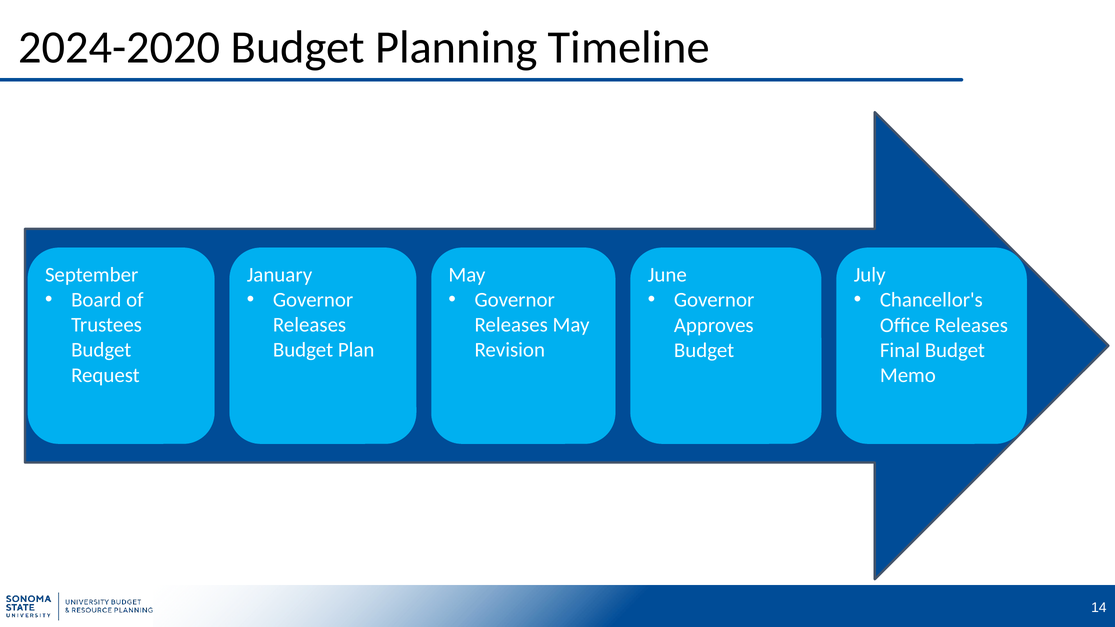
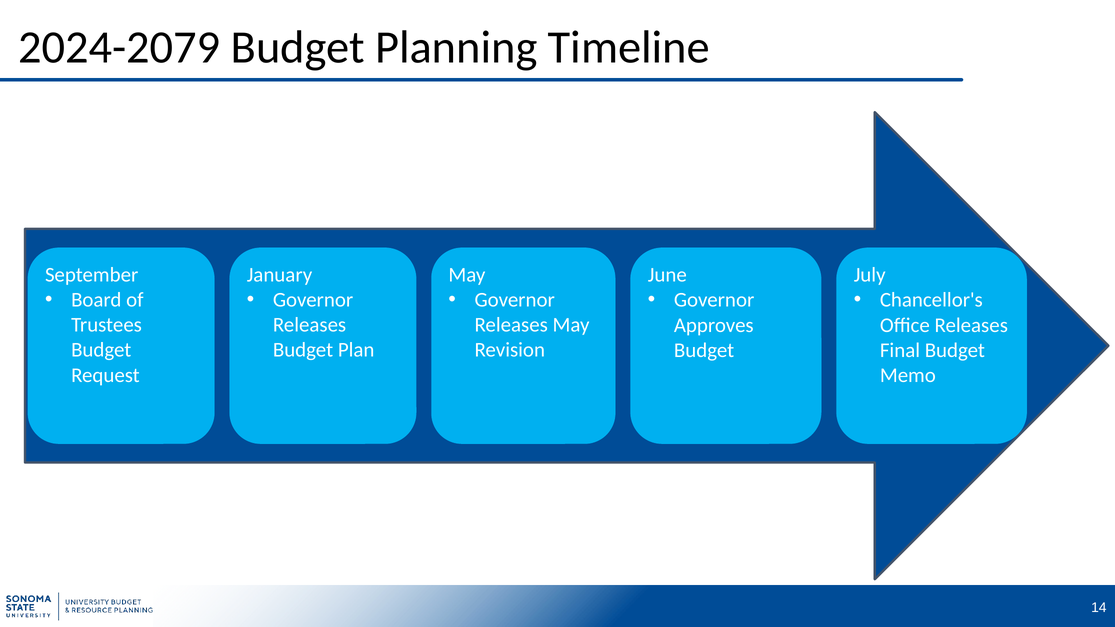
2024-2020: 2024-2020 -> 2024-2079
